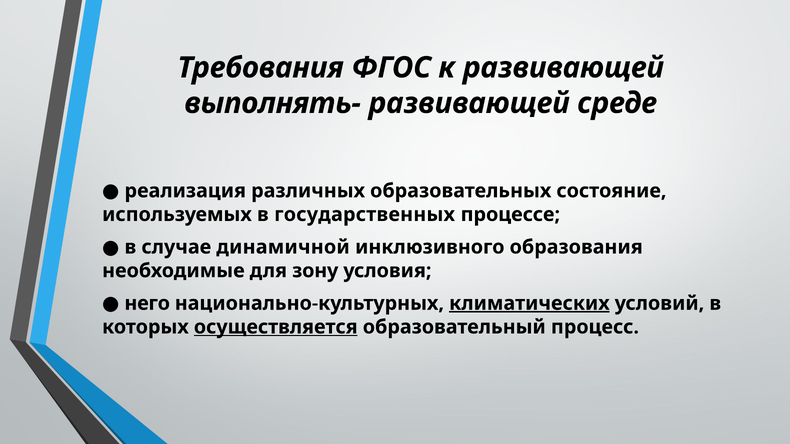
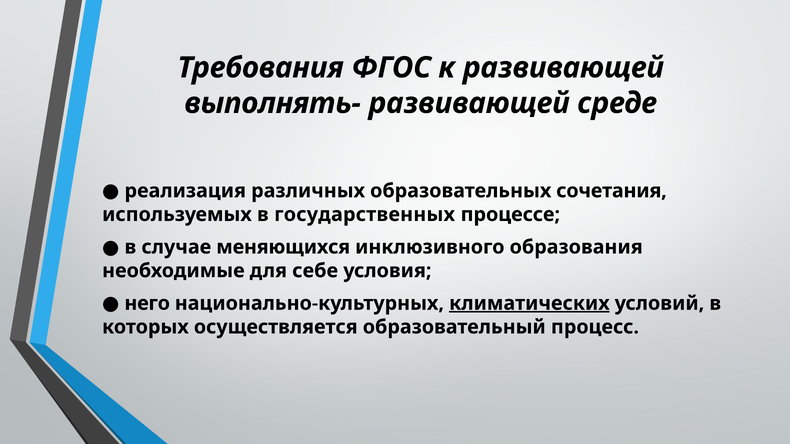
состояние: состояние -> сочетания
динамичной: динамичной -> меняющихся
зону: зону -> себе
осуществляется underline: present -> none
